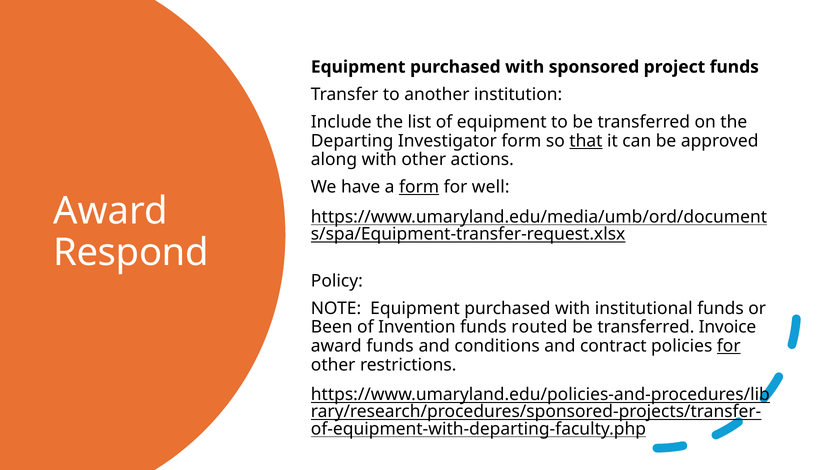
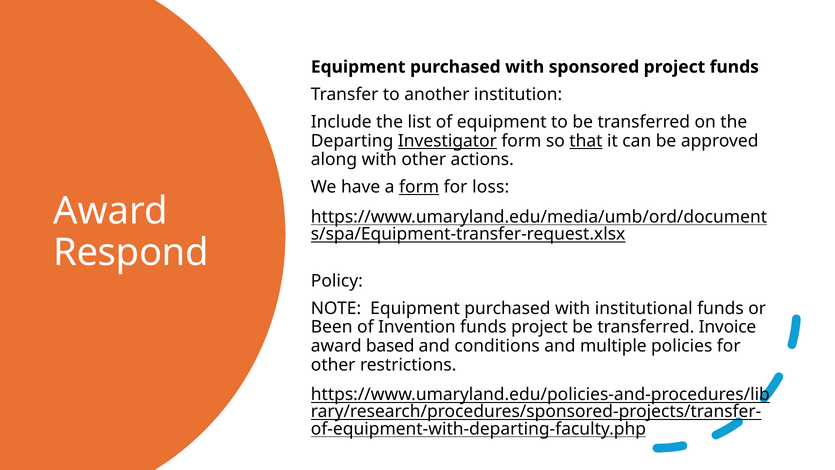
Investigator underline: none -> present
well: well -> loss
funds routed: routed -> project
award funds: funds -> based
contract: contract -> multiple
for at (729, 346) underline: present -> none
